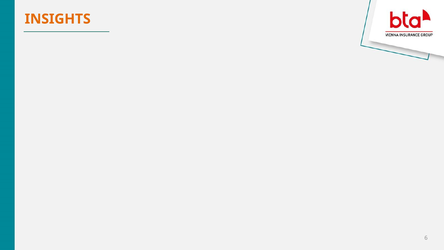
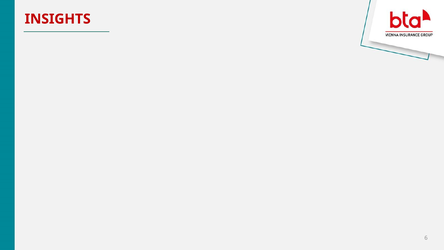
INSIGHTS colour: orange -> red
